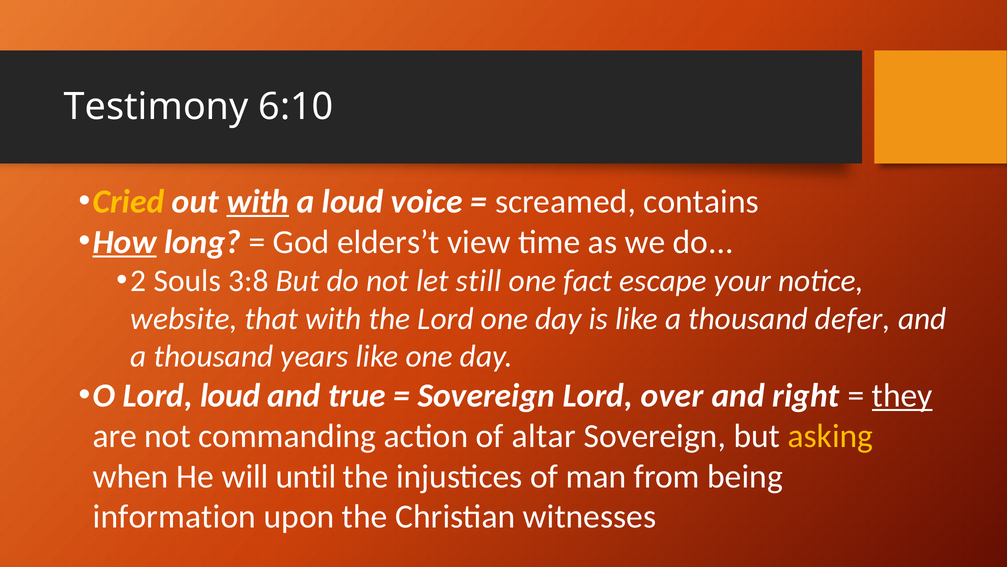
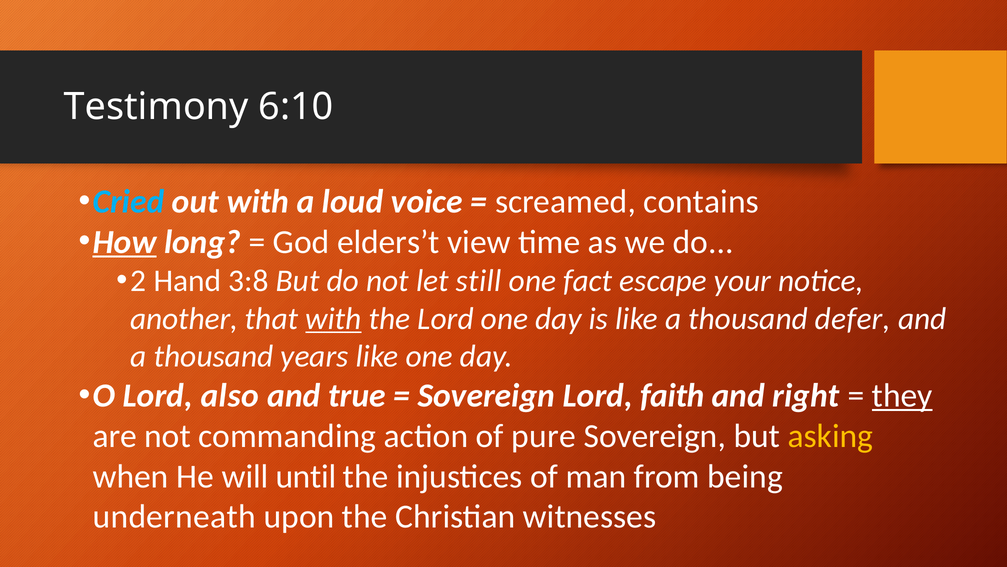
Cried colour: yellow -> light blue
with at (258, 201) underline: present -> none
Souls: Souls -> Hand
website: website -> another
with at (333, 318) underline: none -> present
Lord loud: loud -> also
over: over -> faith
altar: altar -> pure
information: information -> underneath
